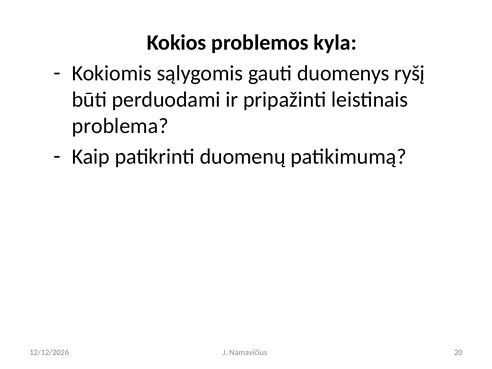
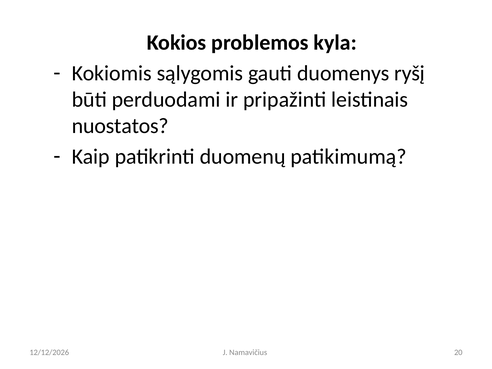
problema: problema -> nuostatos
